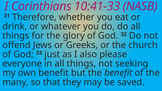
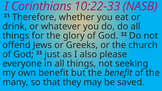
10:41-33: 10:41-33 -> 10:22-33
